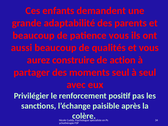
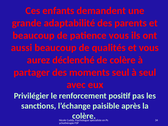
construire: construire -> déclenché
de action: action -> colère
